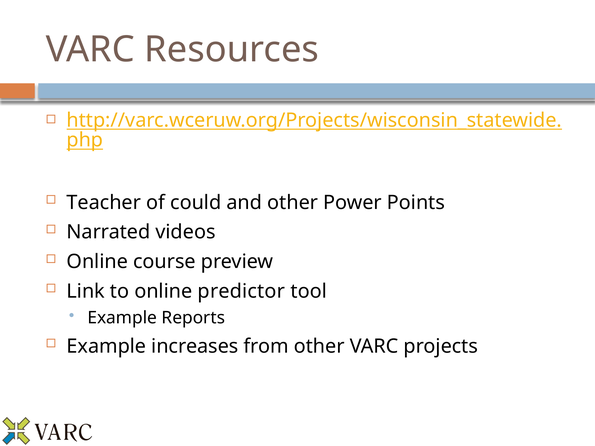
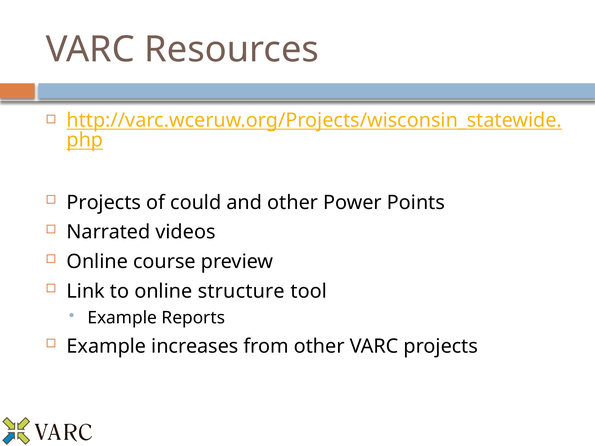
Teacher at (104, 203): Teacher -> Projects
predictor: predictor -> structure
